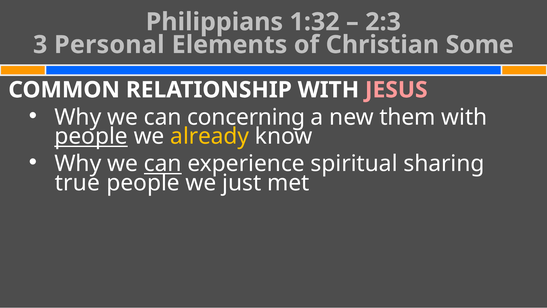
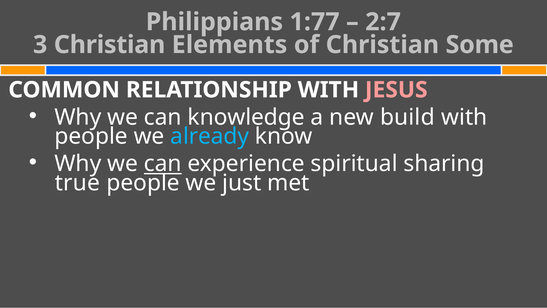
1:32: 1:32 -> 1:77
2:3: 2:3 -> 2:7
3 Personal: Personal -> Christian
concerning: concerning -> knowledge
them: them -> build
people at (91, 136) underline: present -> none
already colour: yellow -> light blue
